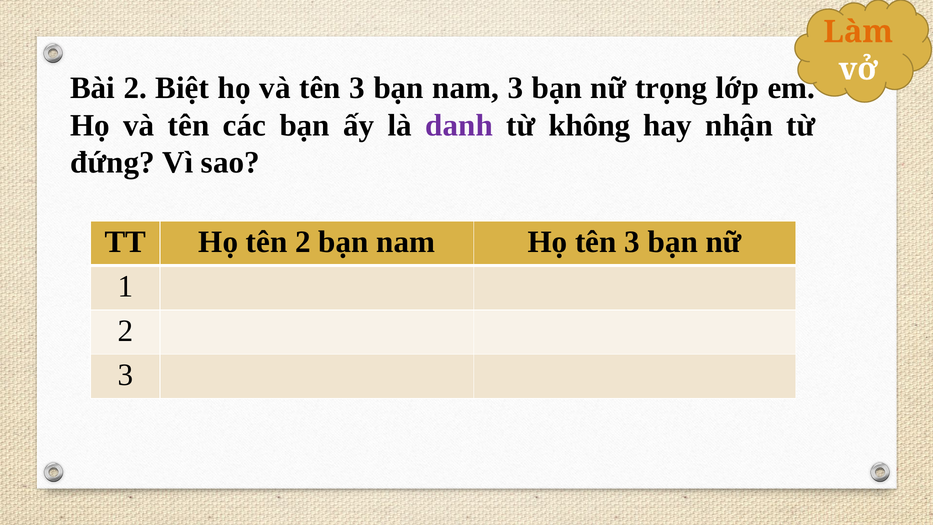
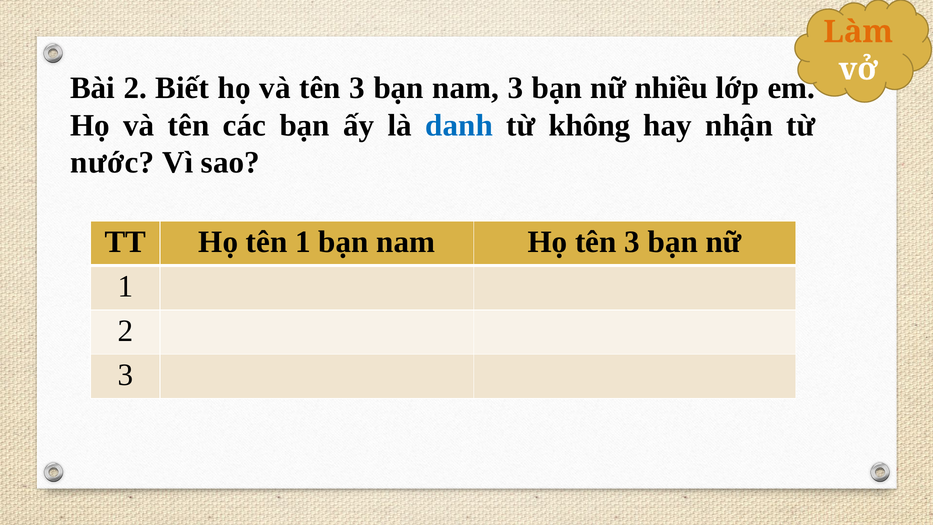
Biệt: Biệt -> Biết
trọng: trọng -> nhiều
danh colour: purple -> blue
đứng: đứng -> nước
tên 2: 2 -> 1
